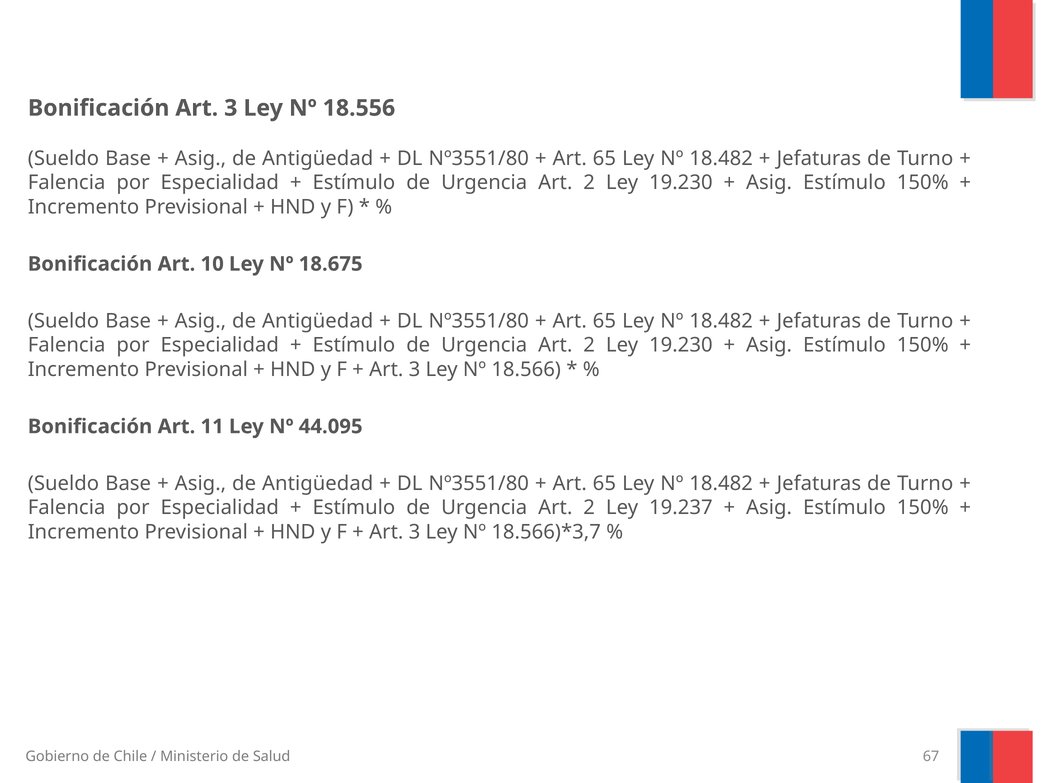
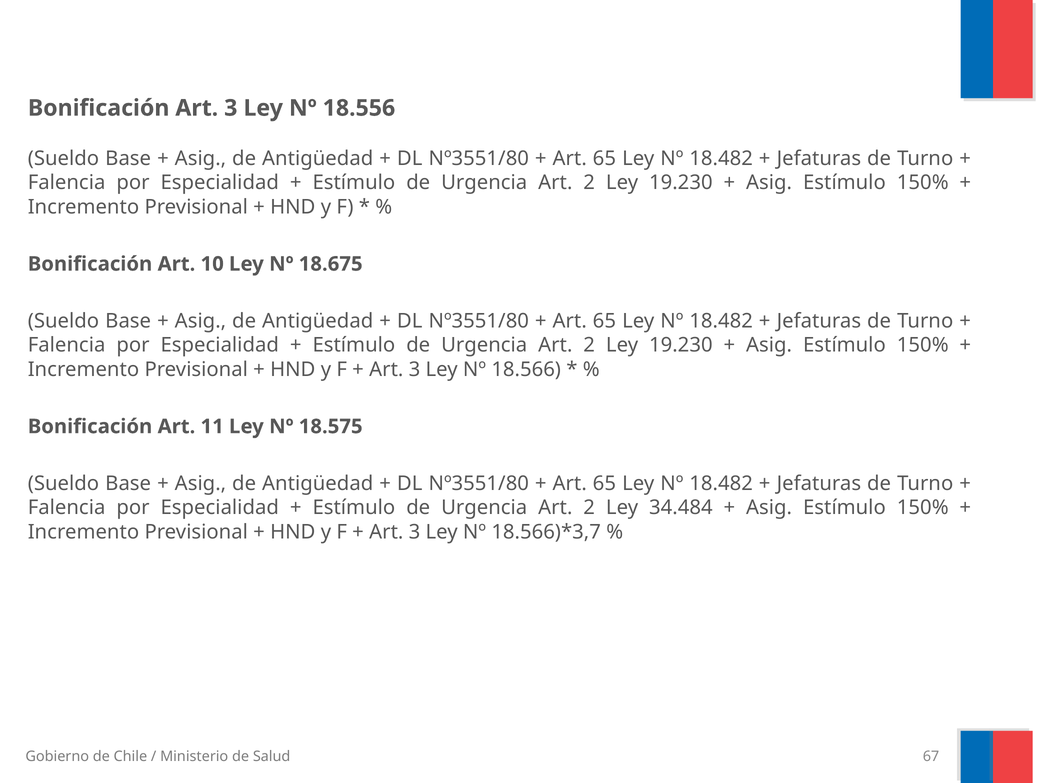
44.095: 44.095 -> 18.575
19.237: 19.237 -> 34.484
